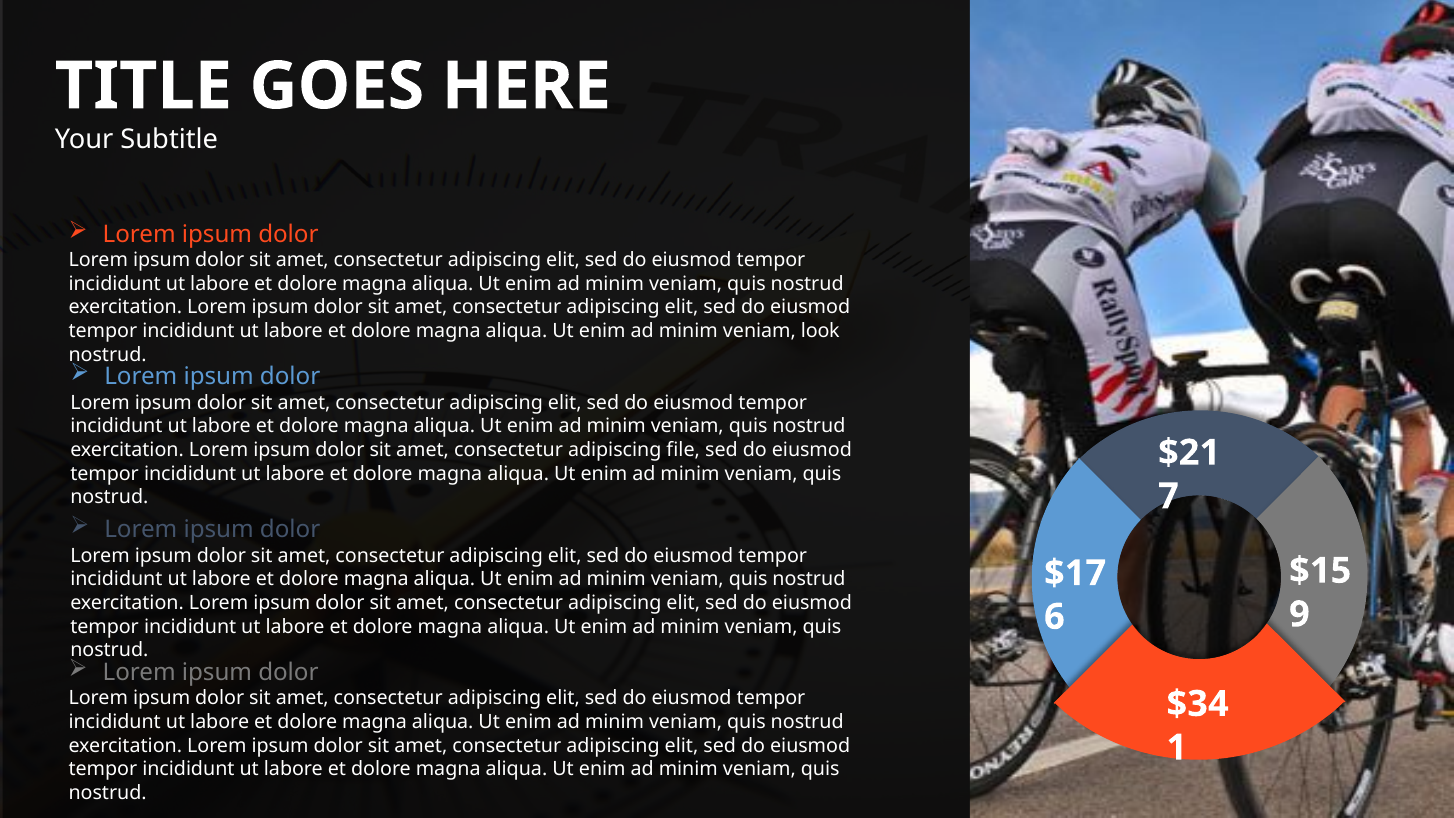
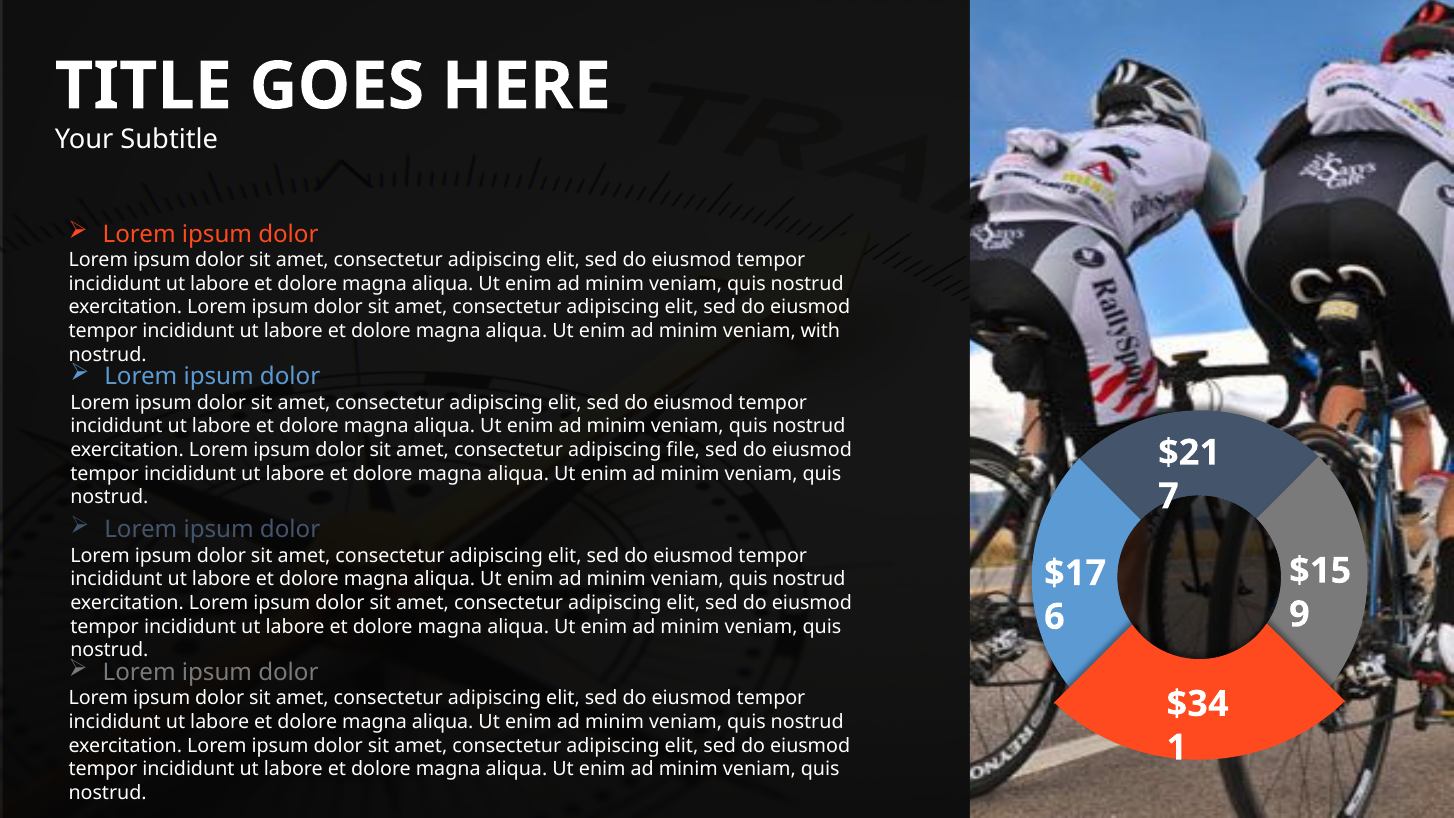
look: look -> with
